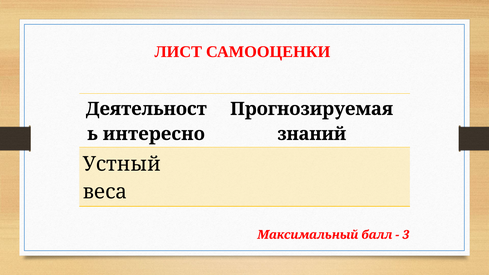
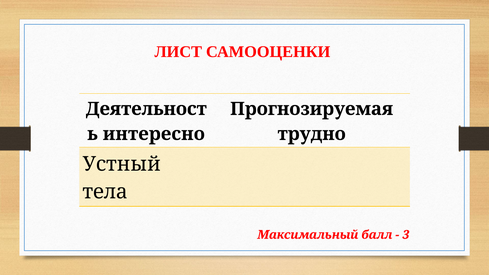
знаний: знаний -> трудно
веса: веса -> тела
